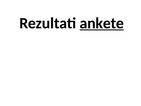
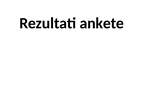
ankete underline: present -> none
